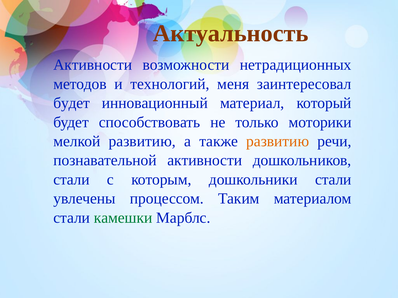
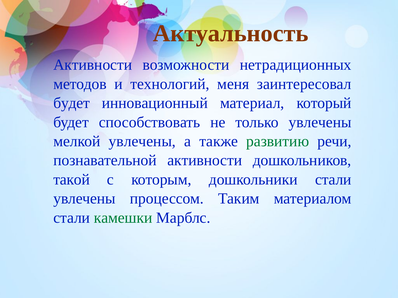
только моторики: моторики -> увлечены
мелкой развитию: развитию -> увлечены
развитию at (278, 142) colour: orange -> green
стали at (71, 180): стали -> такой
